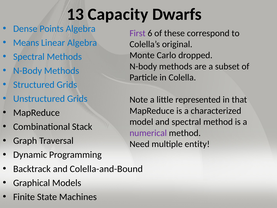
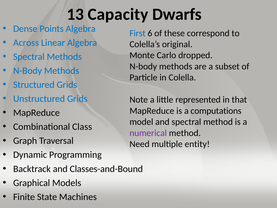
First colour: purple -> blue
Means: Means -> Across
characterized: characterized -> computations
Stack: Stack -> Class
Colella-and-Bound: Colella-and-Bound -> Classes-and-Bound
